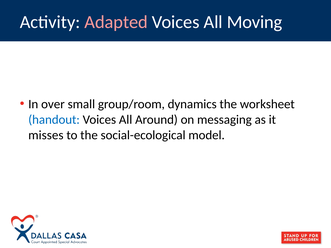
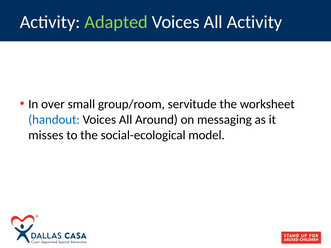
Adapted colour: pink -> light green
All Moving: Moving -> Activity
dynamics: dynamics -> servitude
